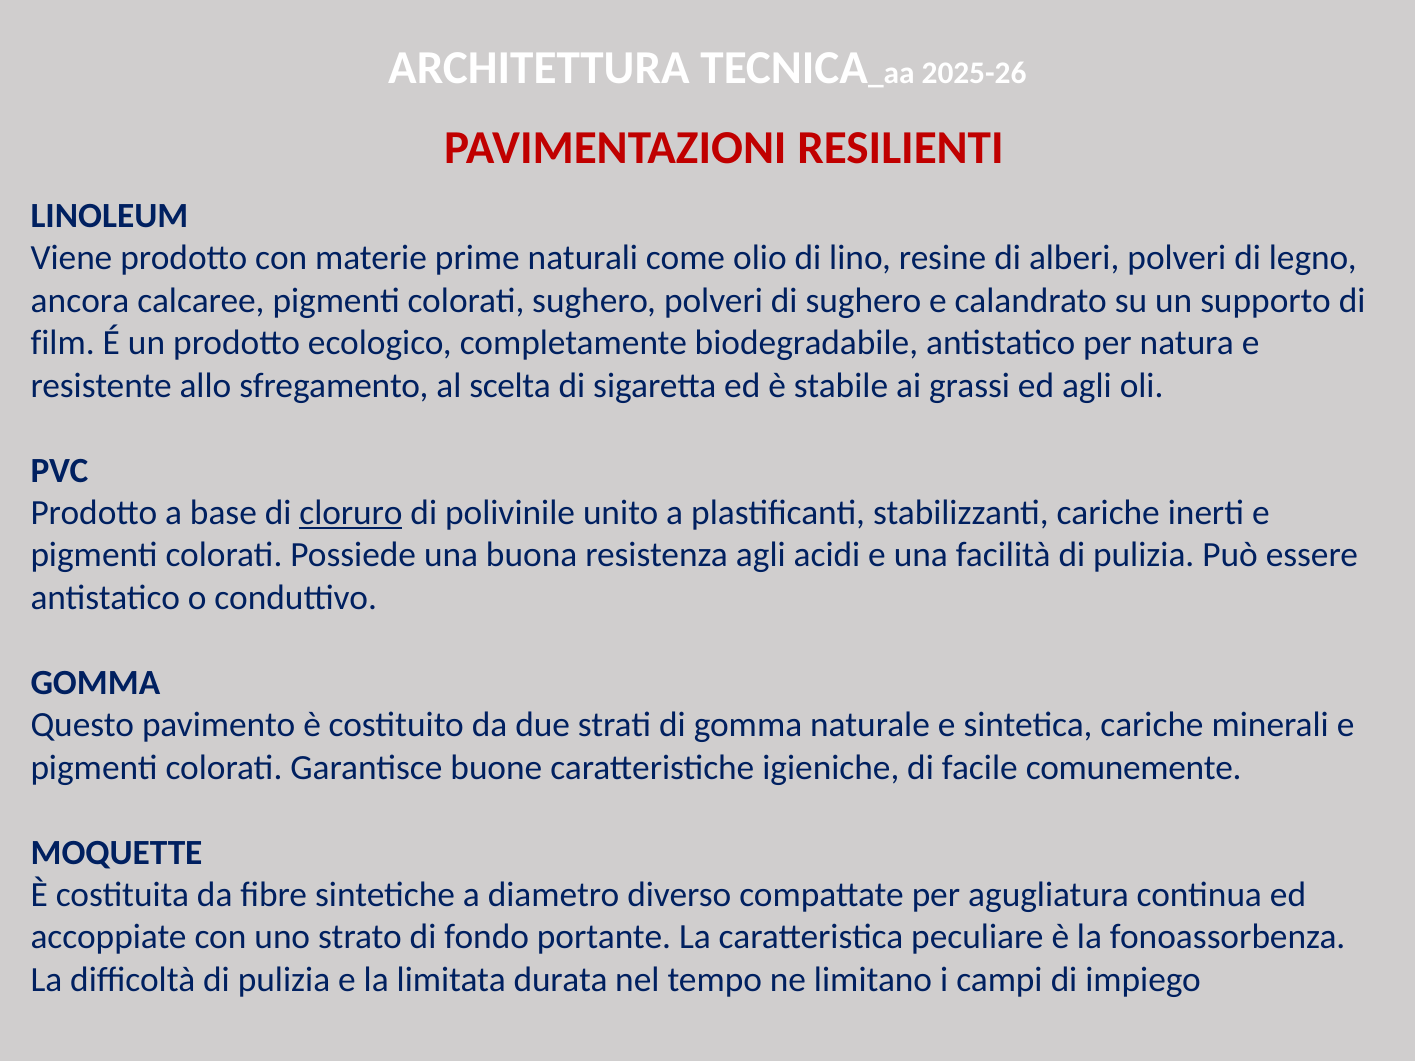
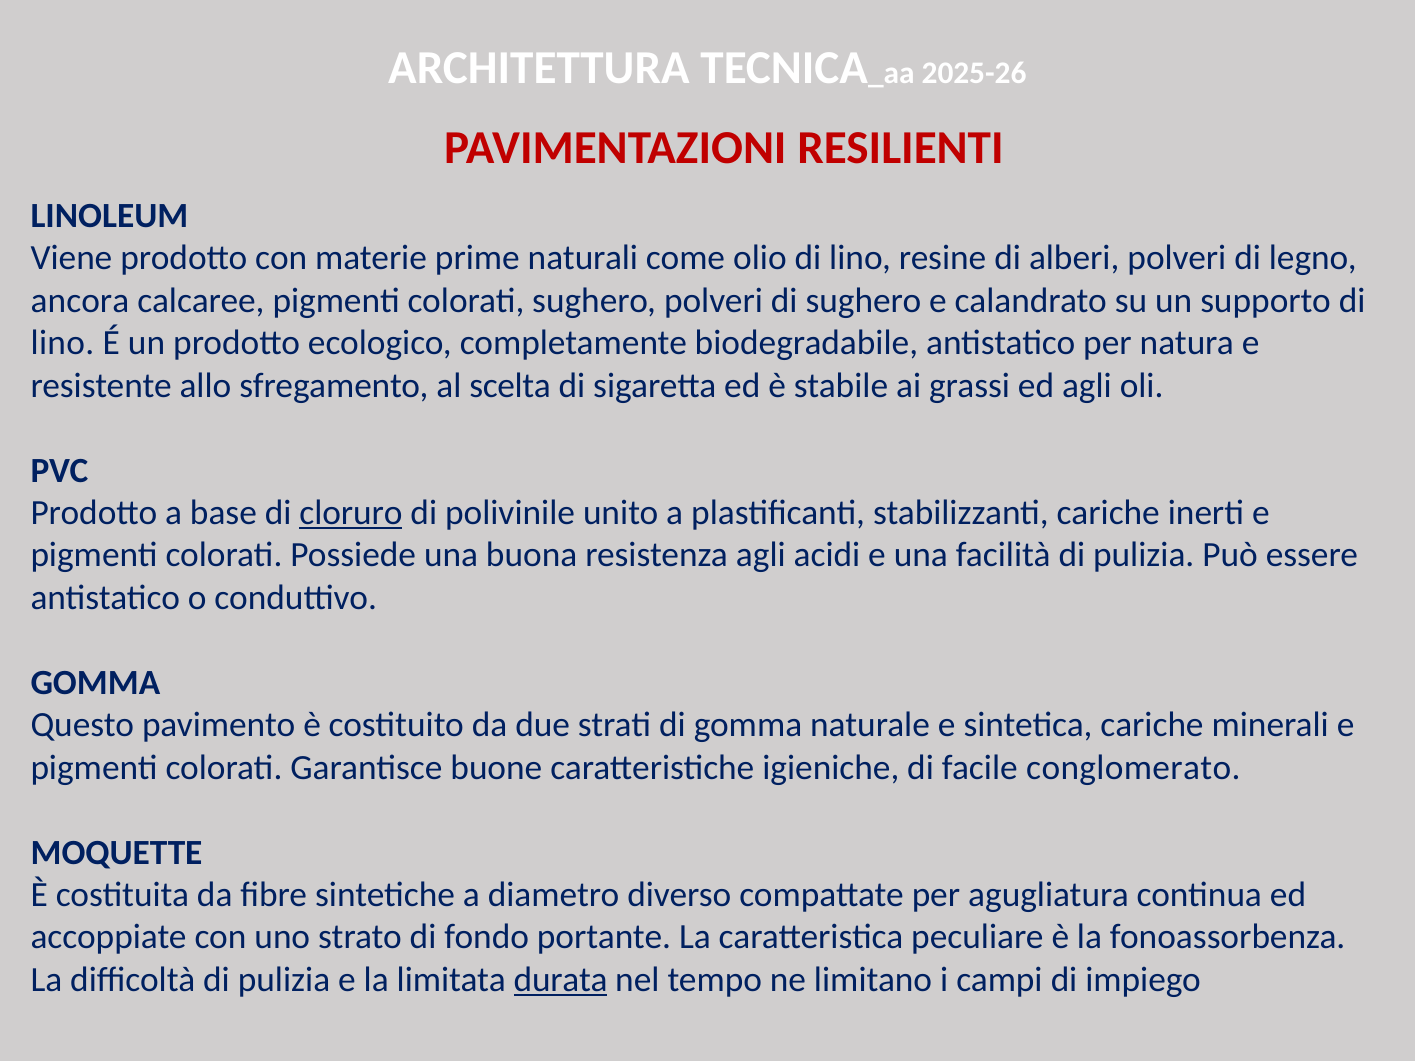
film at (63, 343): film -> lino
comunemente: comunemente -> conglomerato
durata underline: none -> present
